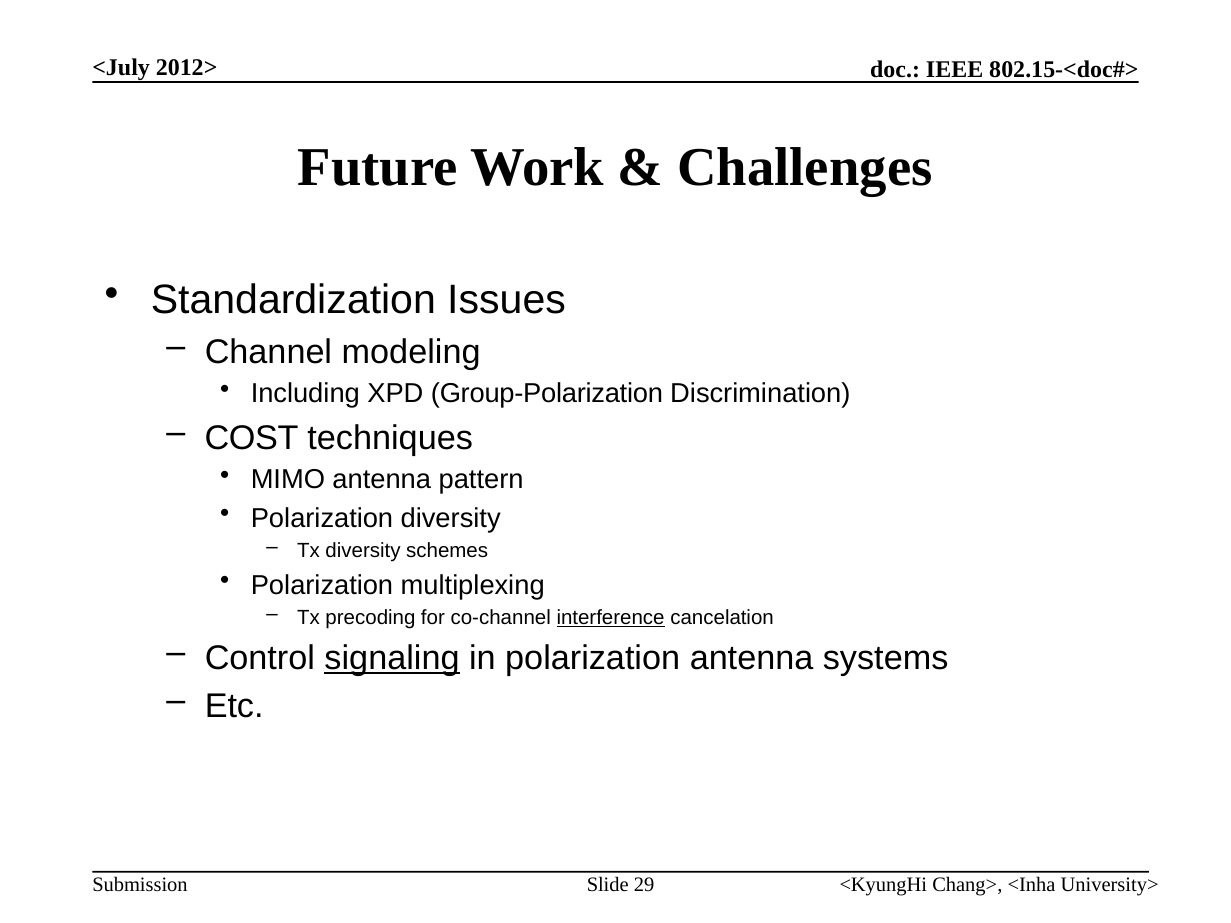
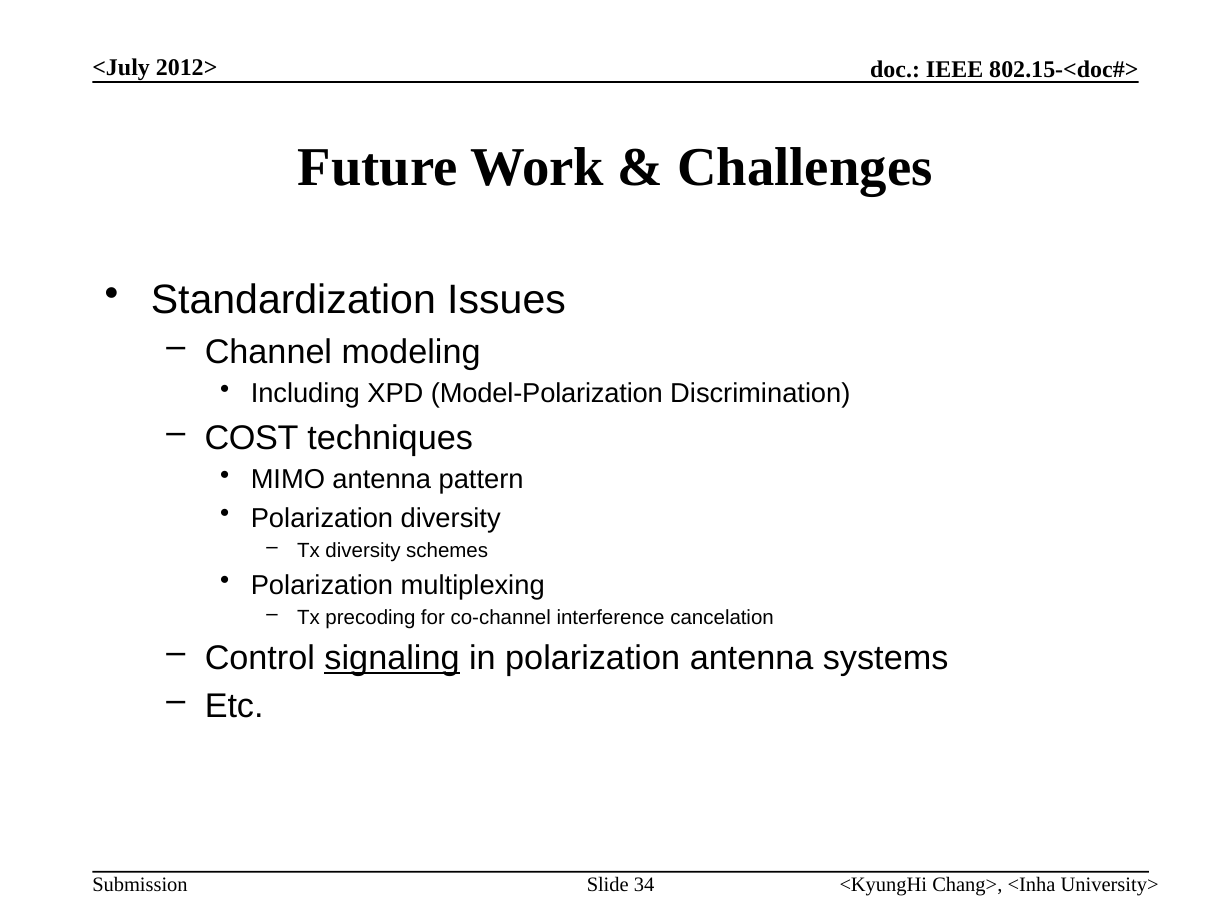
Group-Polarization: Group-Polarization -> Model-Polarization
interference underline: present -> none
29: 29 -> 34
